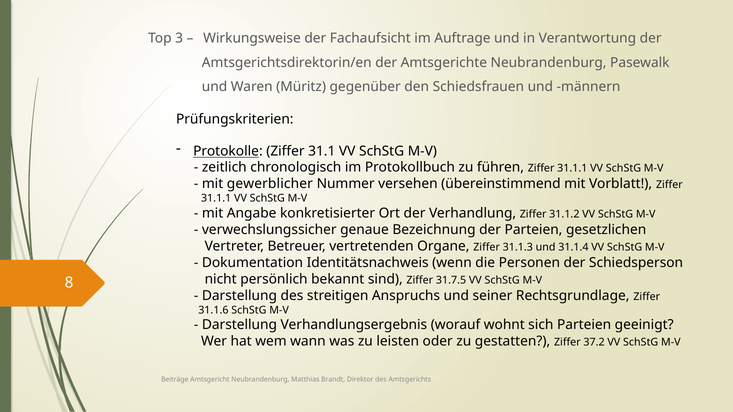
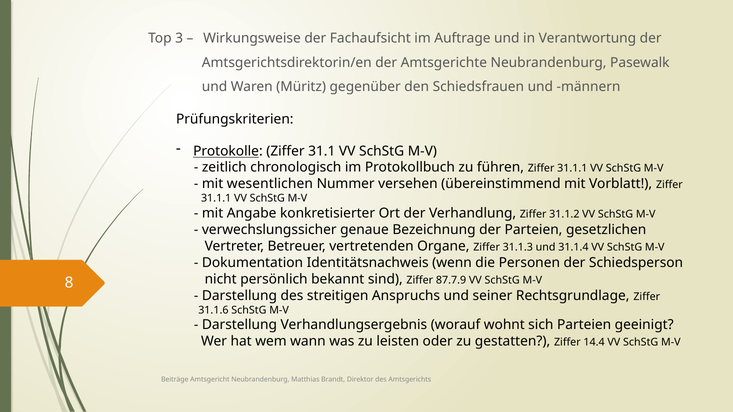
gewerblicher: gewerblicher -> wesentlichen
31.7.5: 31.7.5 -> 87.7.9
37.2: 37.2 -> 14.4
